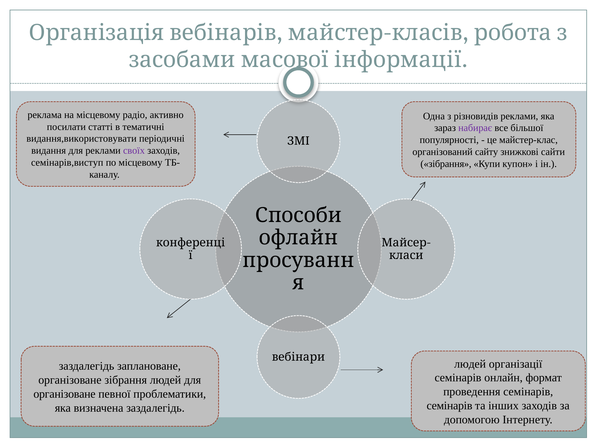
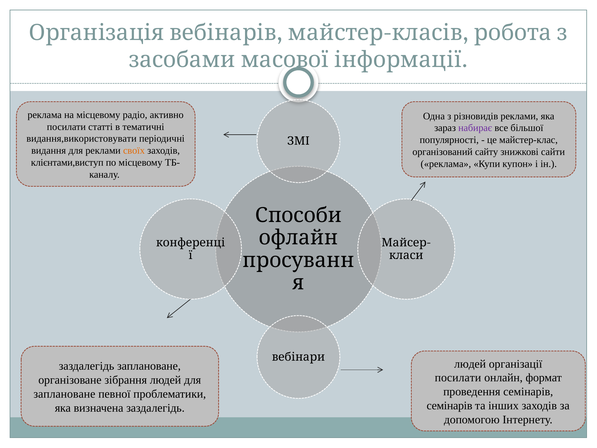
своїх colour: purple -> orange
семінарів,виступ: семінарів,виступ -> клієнтами,виступ
зібрання at (446, 164): зібрання -> реклама
семінарів at (458, 378): семінарів -> посилати
організоване at (64, 394): організоване -> заплановане
